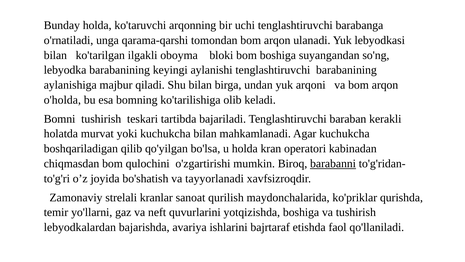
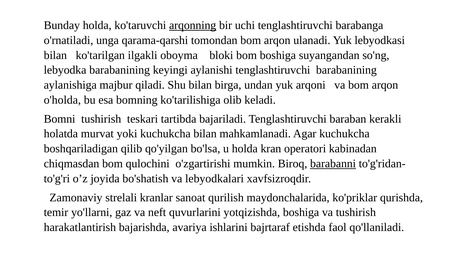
arqonning underline: none -> present
tayyorlanadi: tayyorlanadi -> lebyodkalari
lebyodkalardan: lebyodkalardan -> harakatlantirish
